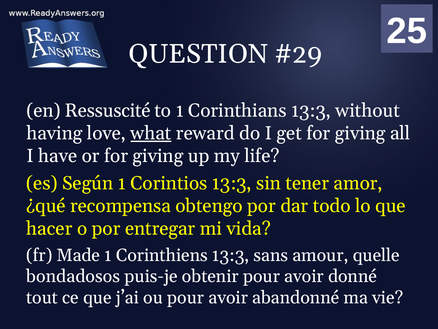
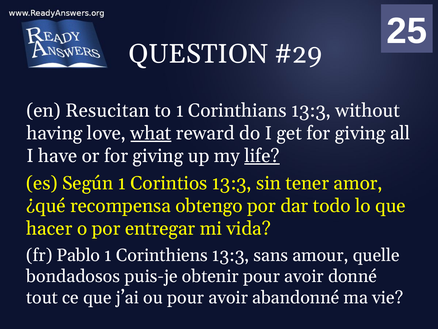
Ressuscité: Ressuscité -> Resucitan
life underline: none -> present
Made: Made -> Pablo
